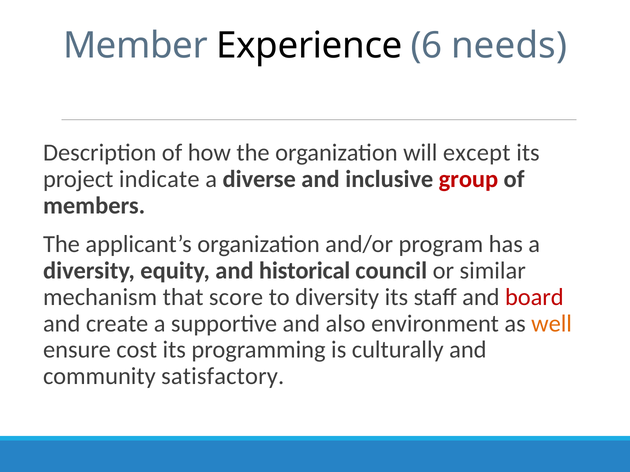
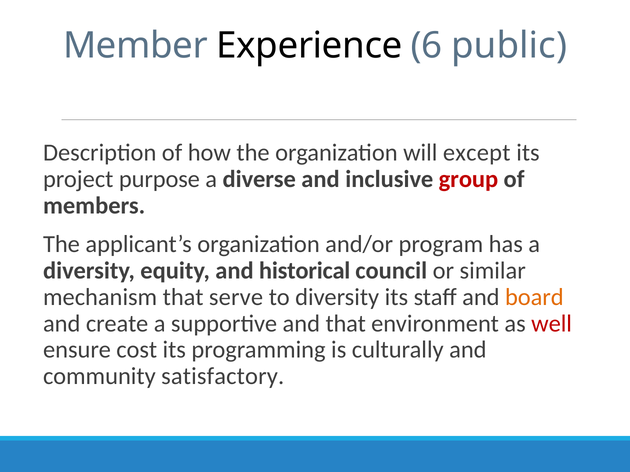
needs: needs -> public
indicate: indicate -> purpose
score: score -> serve
board colour: red -> orange
and also: also -> that
well colour: orange -> red
